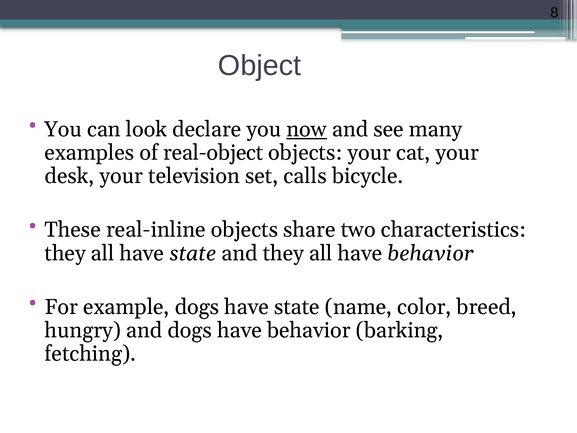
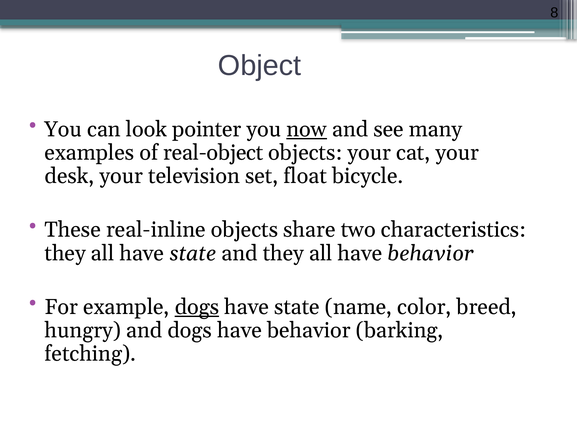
declare: declare -> pointer
calls: calls -> float
dogs at (197, 307) underline: none -> present
